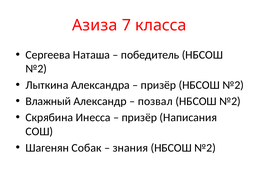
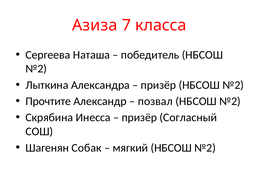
Влажный: Влажный -> Прочтите
Написания: Написания -> Согласный
знания: знания -> мягкий
